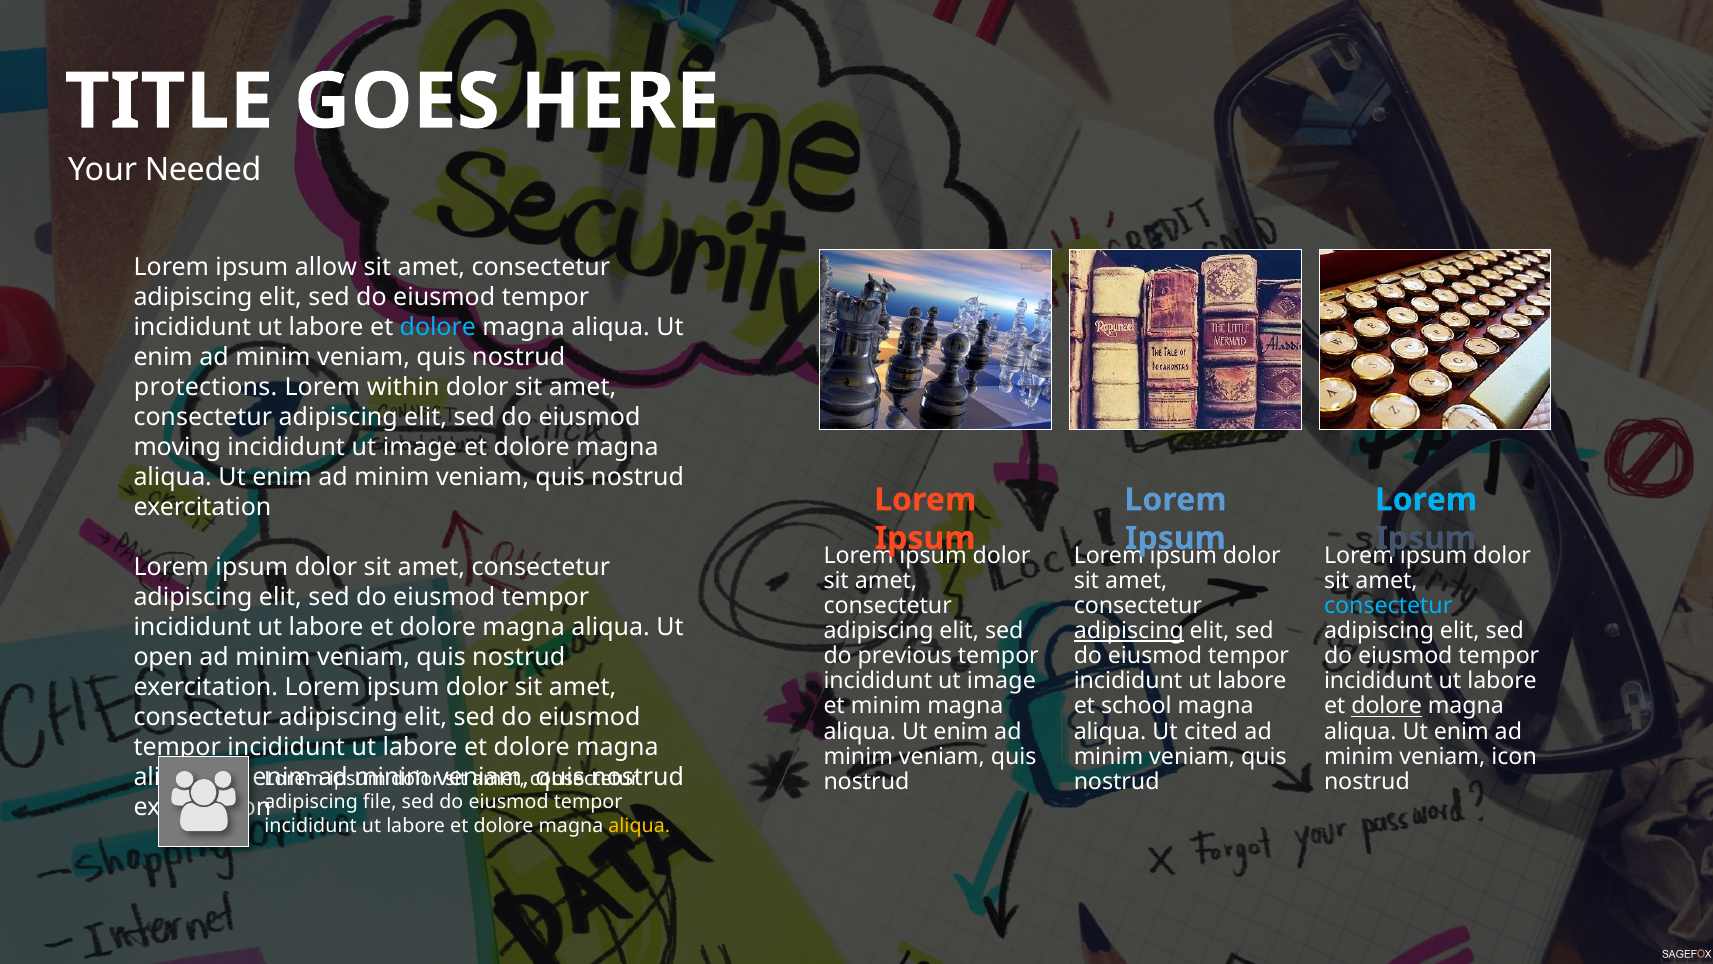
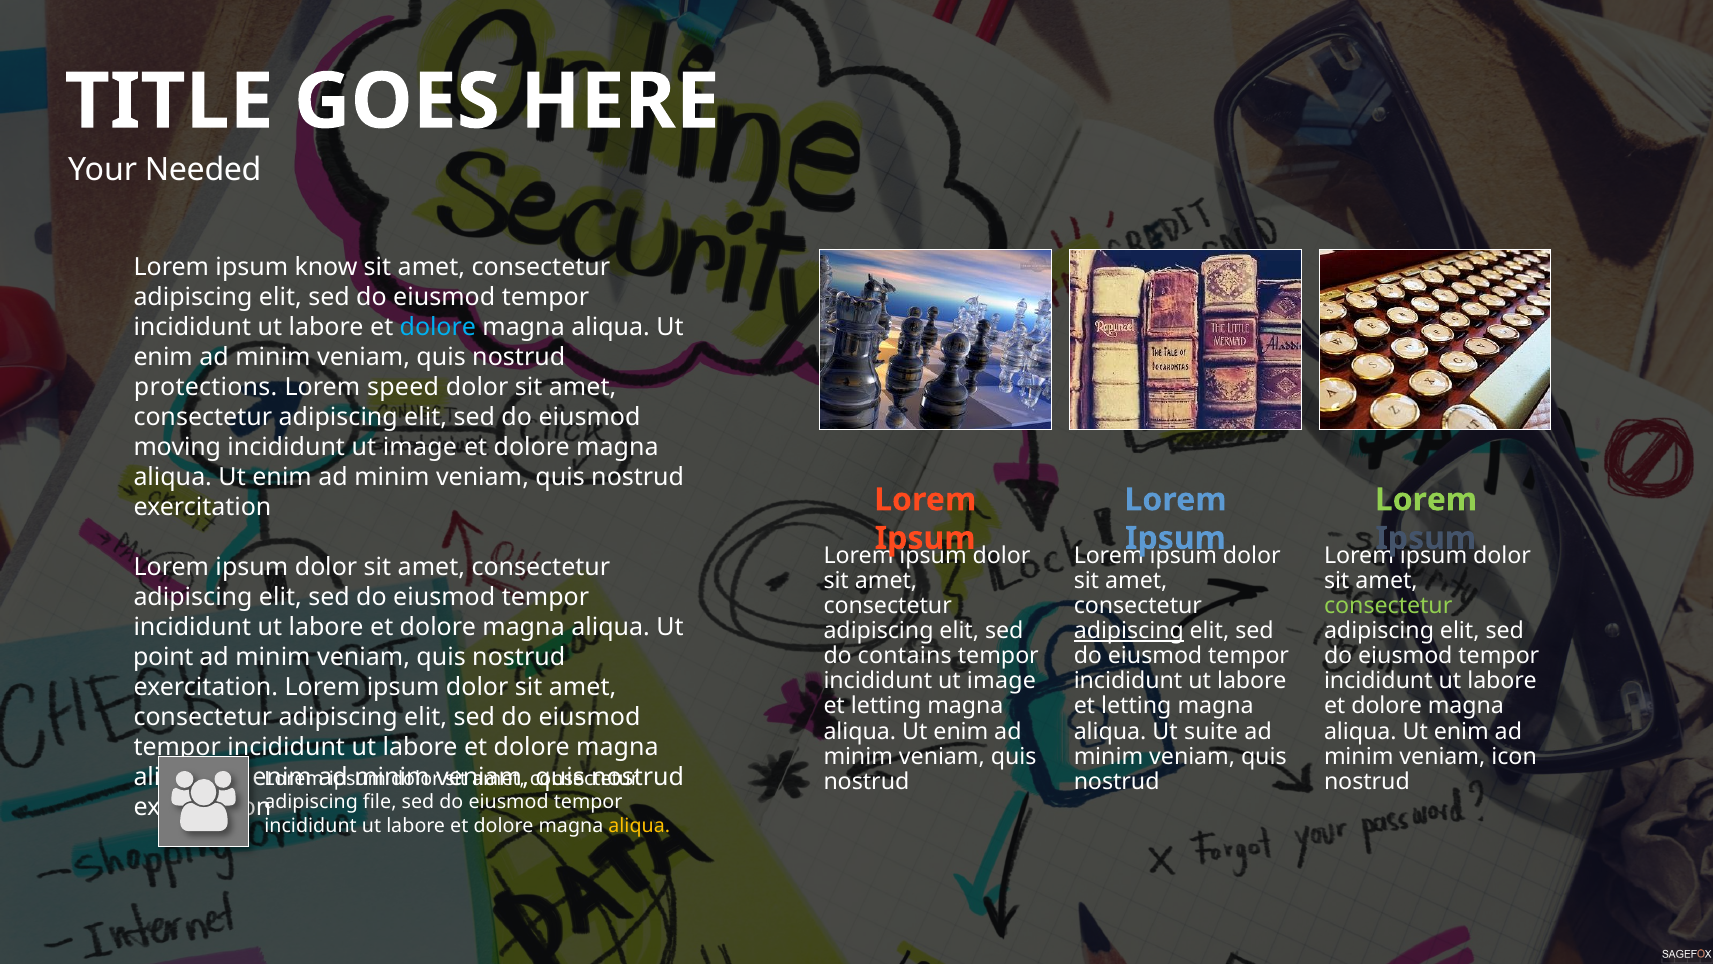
allow: allow -> know
within: within -> speed
Lorem at (1426, 500) colour: light blue -> light green
consectetur at (1388, 606) colour: light blue -> light green
previous: previous -> contains
open: open -> point
minim at (886, 706): minim -> letting
school at (1136, 706): school -> letting
dolore at (1387, 706) underline: present -> none
cited: cited -> suite
